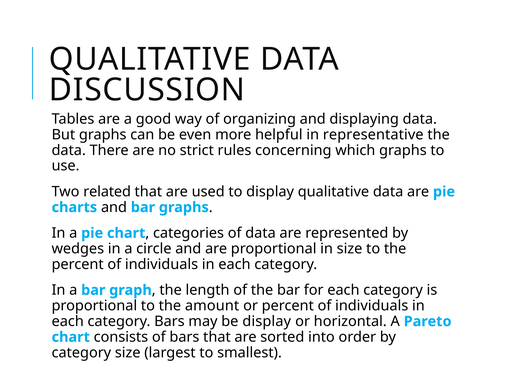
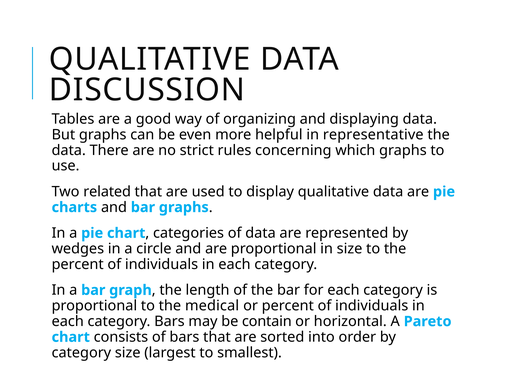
amount: amount -> medical
be display: display -> contain
